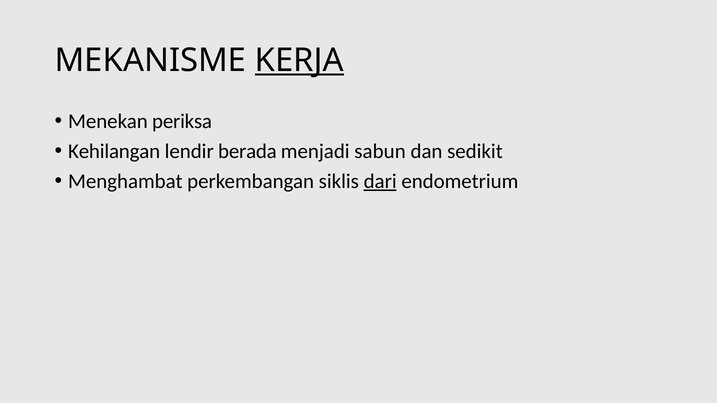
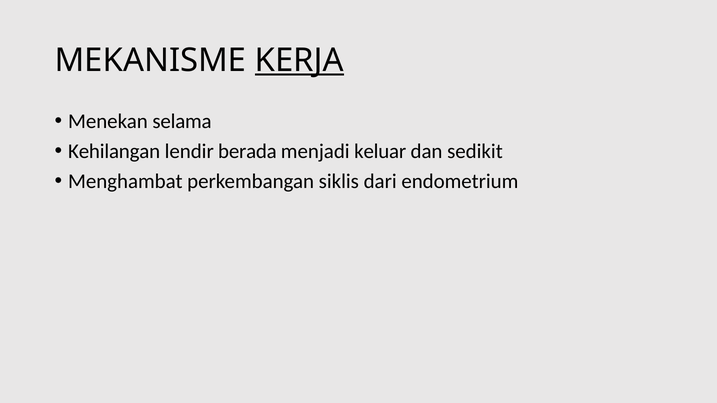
periksa: periksa -> selama
sabun: sabun -> keluar
dari underline: present -> none
